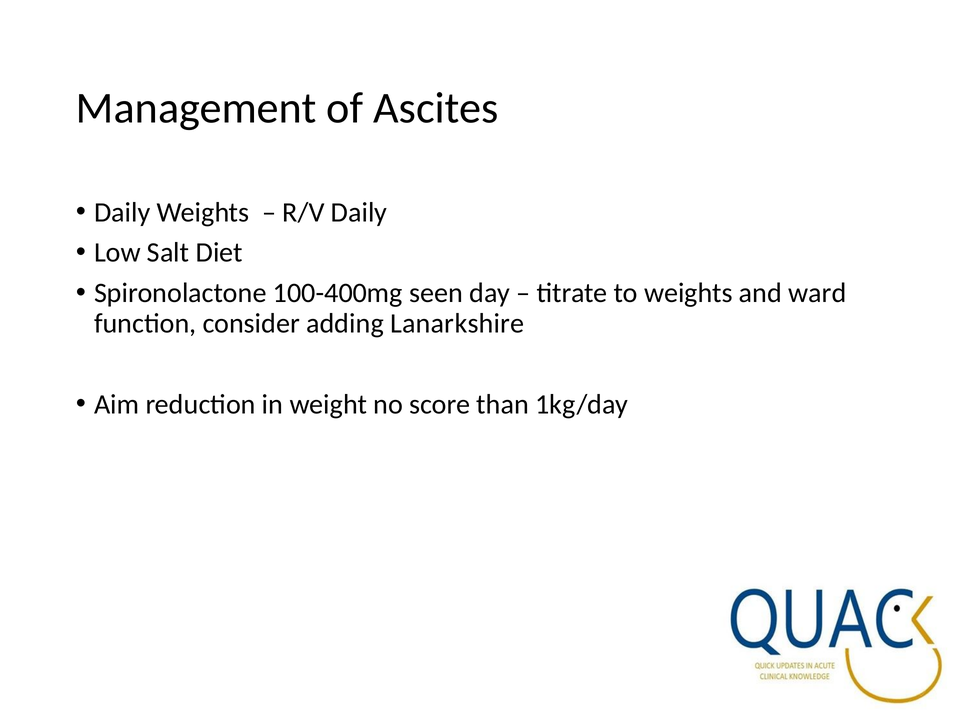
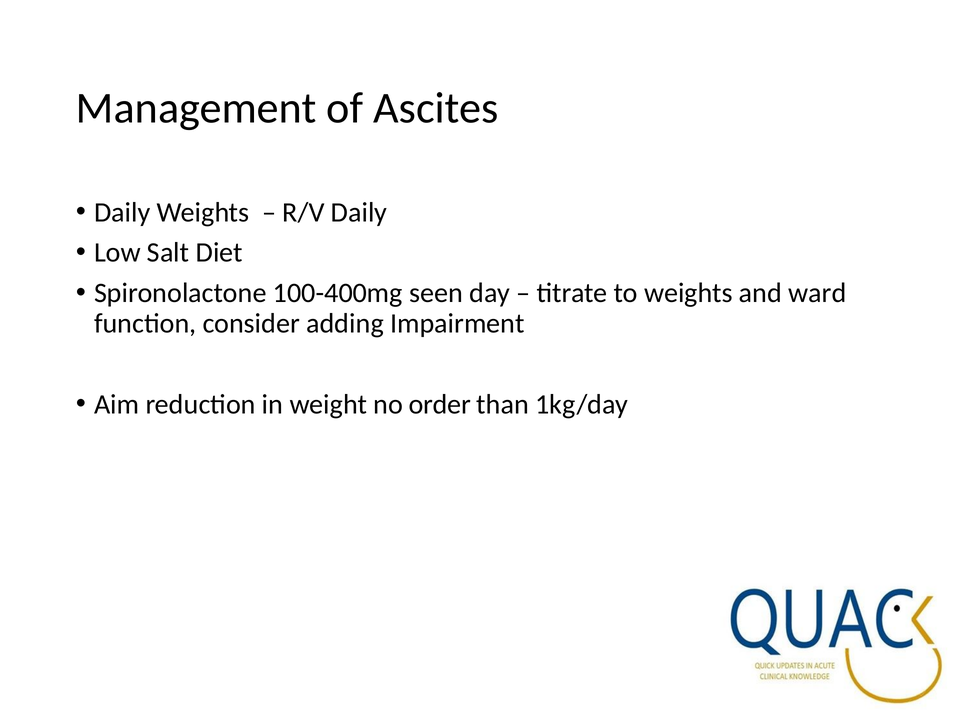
Lanarkshire: Lanarkshire -> Impairment
score: score -> order
